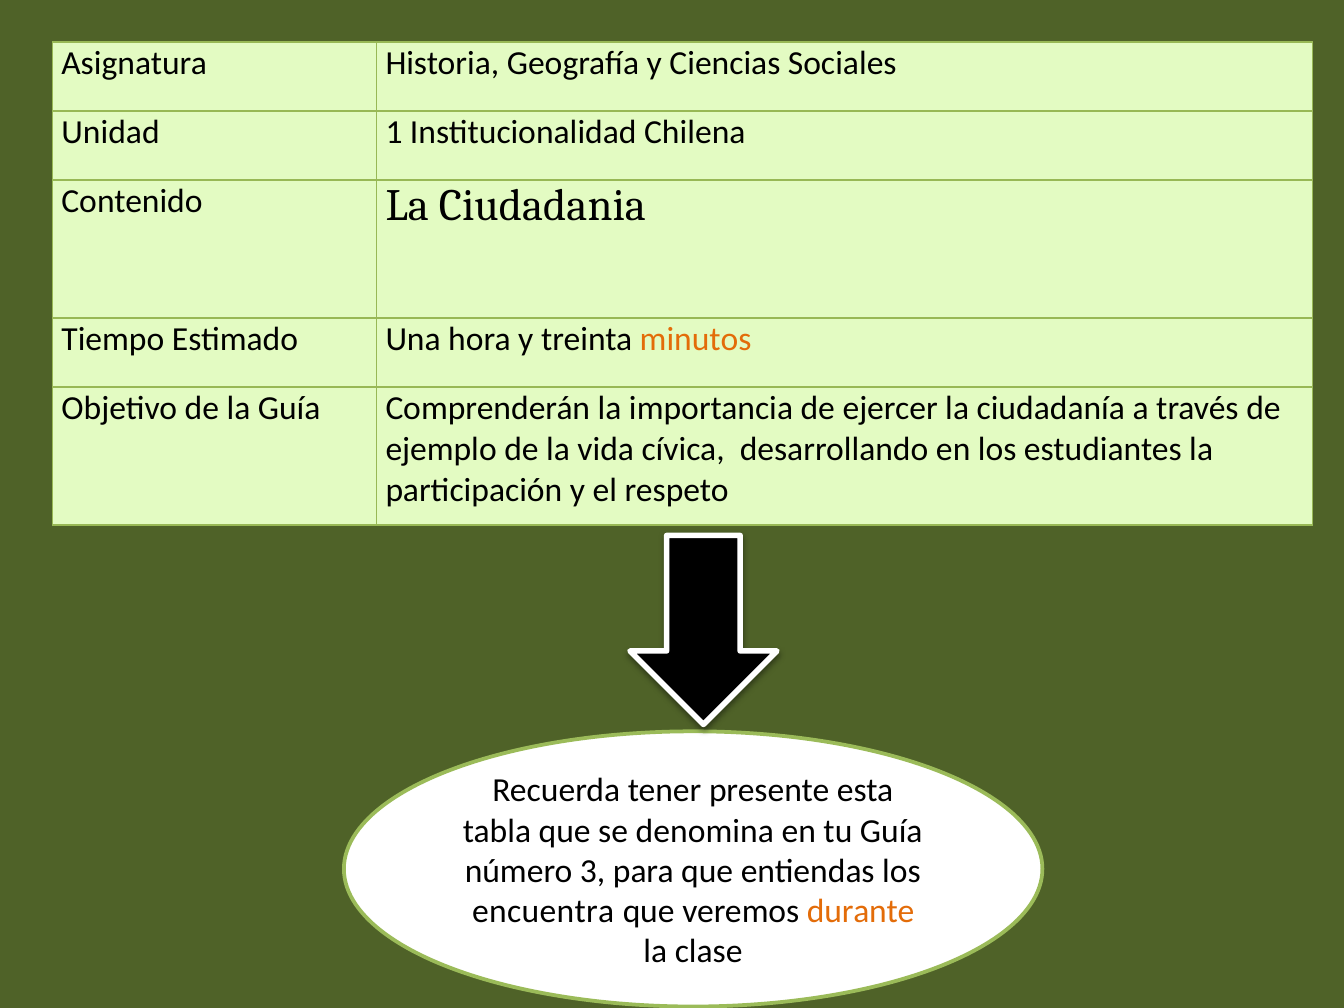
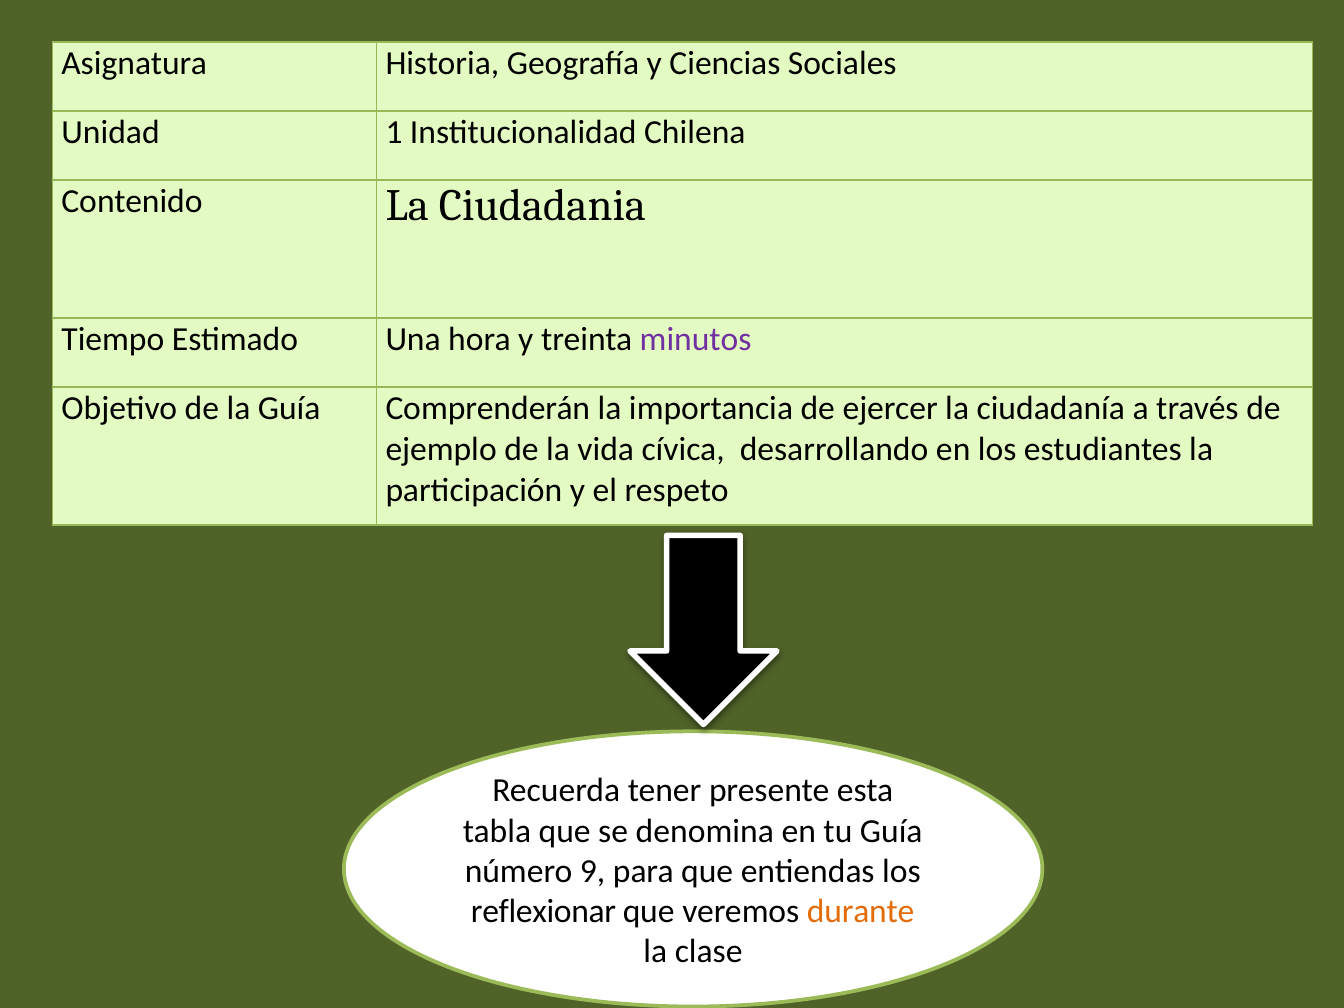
minutos colour: orange -> purple
3: 3 -> 9
encuentra: encuentra -> reflexionar
